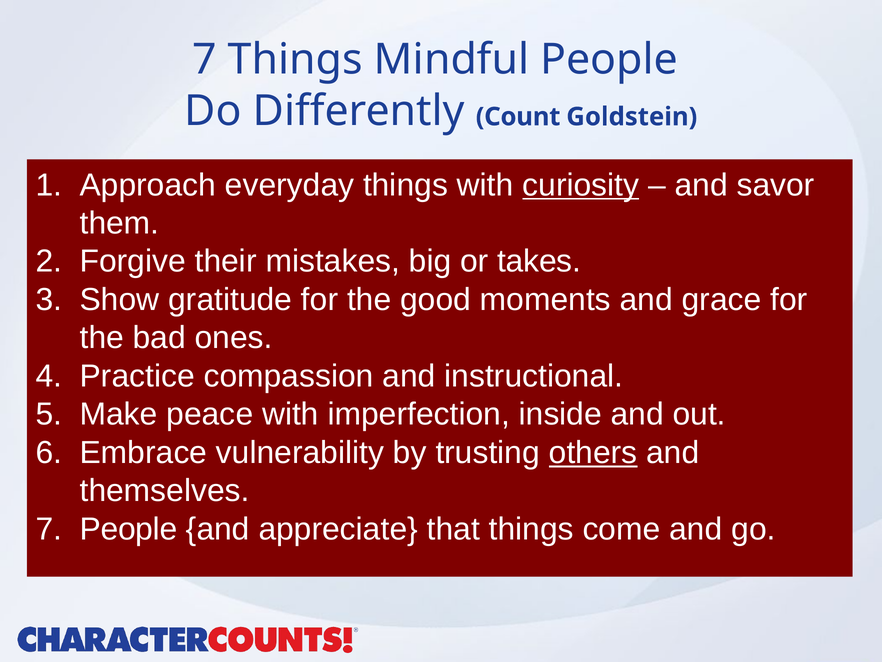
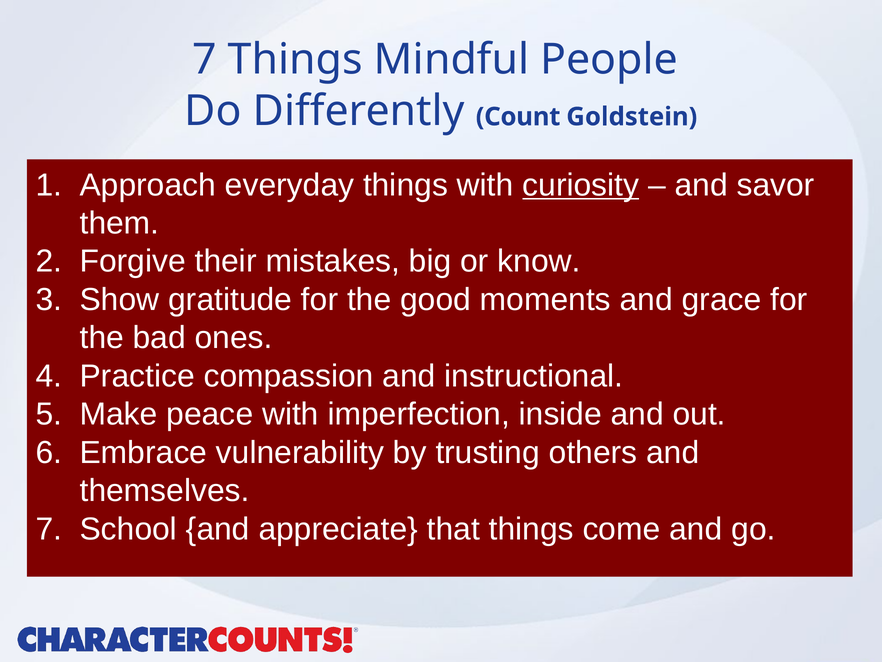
takes: takes -> know
others underline: present -> none
7 People: People -> School
